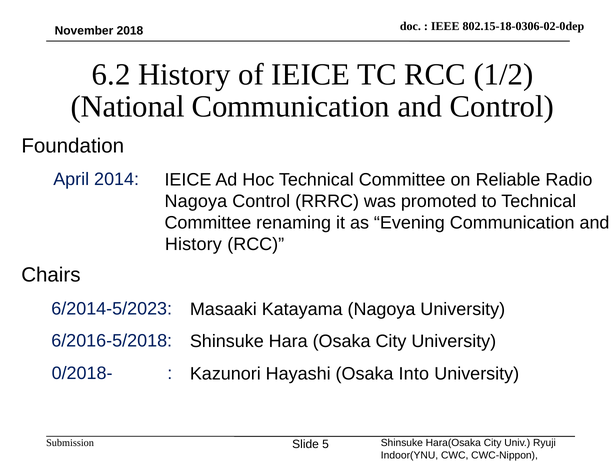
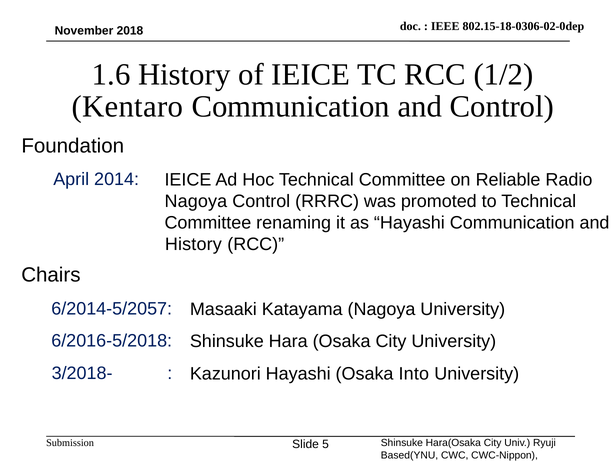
6.2: 6.2 -> 1.6
National: National -> Kentaro
as Evening: Evening -> Hayashi
6/2014-5/2023: 6/2014-5/2023 -> 6/2014-5/2057
0/2018-: 0/2018- -> 3/2018-
Indoor(YNU: Indoor(YNU -> Based(YNU
